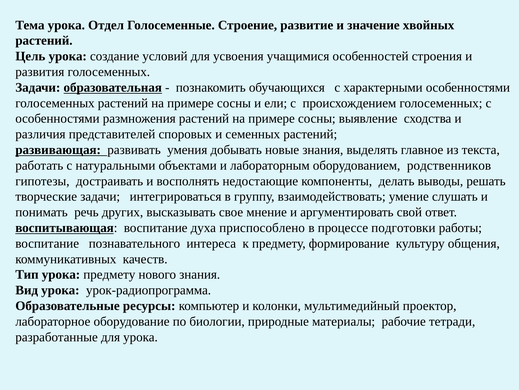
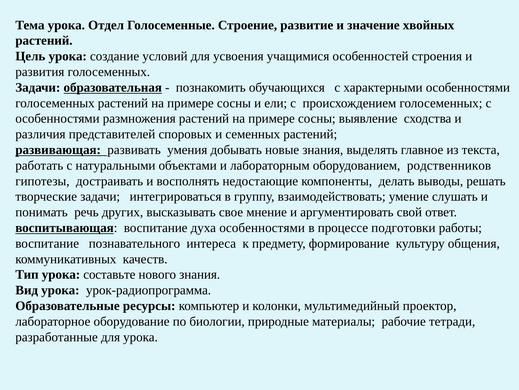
духа приспособлено: приспособлено -> особенностями
урока предмету: предмету -> составьте
